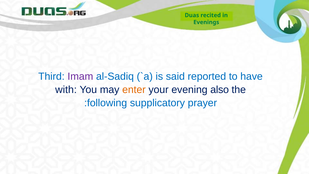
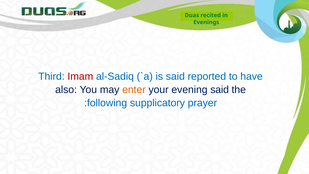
Imam colour: purple -> red
with: with -> also
evening also: also -> said
